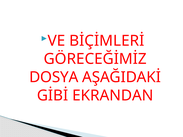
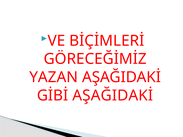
DOSYA: DOSYA -> YAZAN
GİBİ EKRANDAN: EKRANDAN -> AŞAĞIDAKİ
